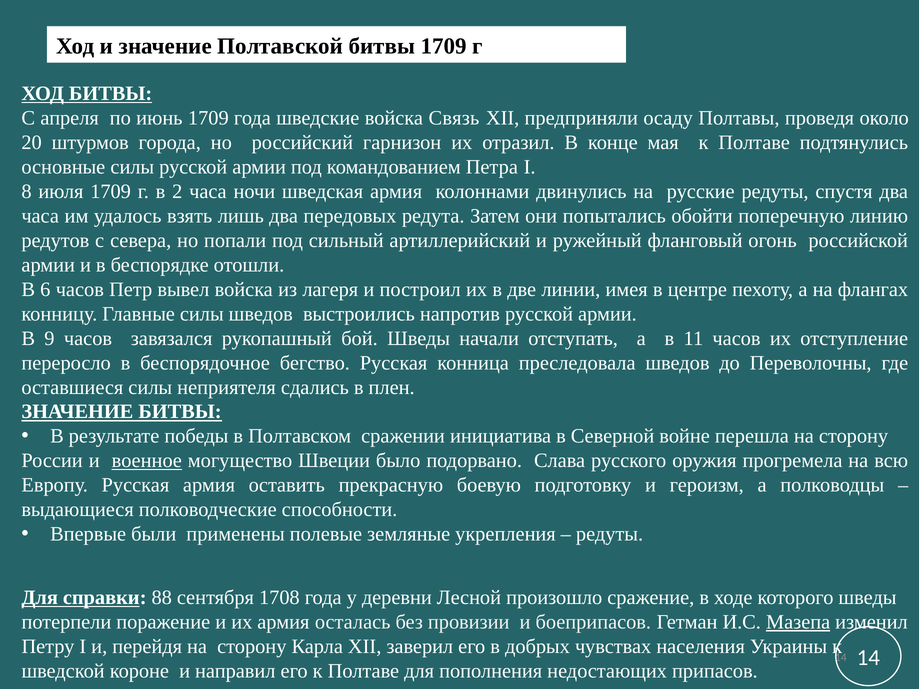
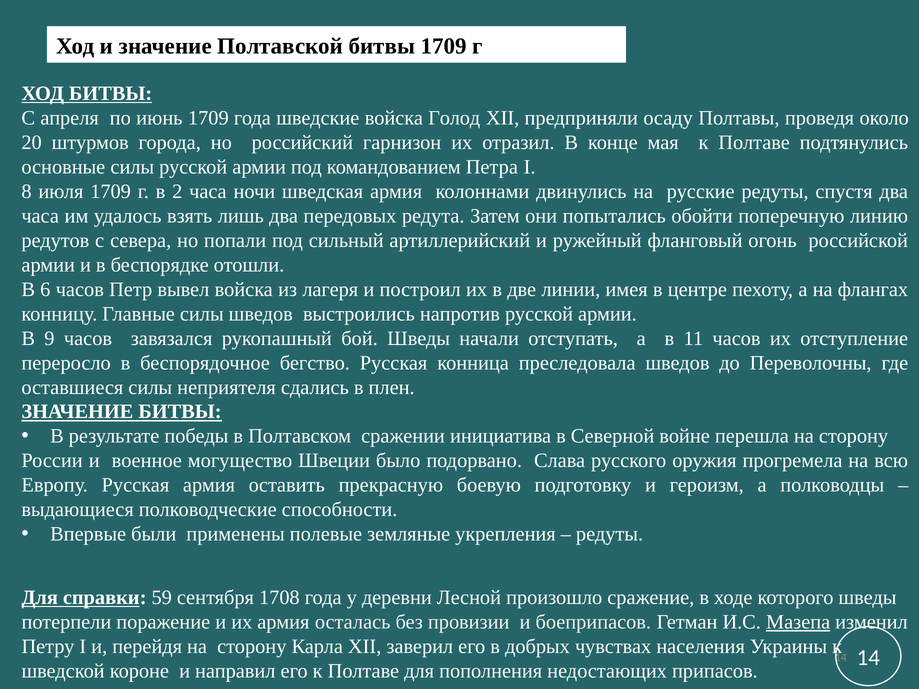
Связь: Связь -> Голод
военное underline: present -> none
88: 88 -> 59
